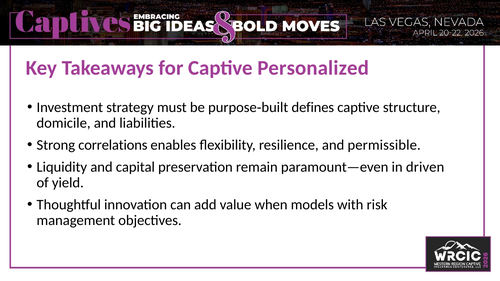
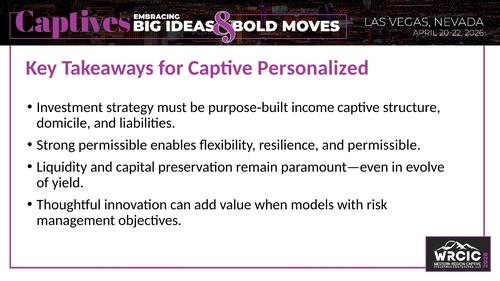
defines: defines -> income
Strong correlations: correlations -> permissible
driven: driven -> evolve
